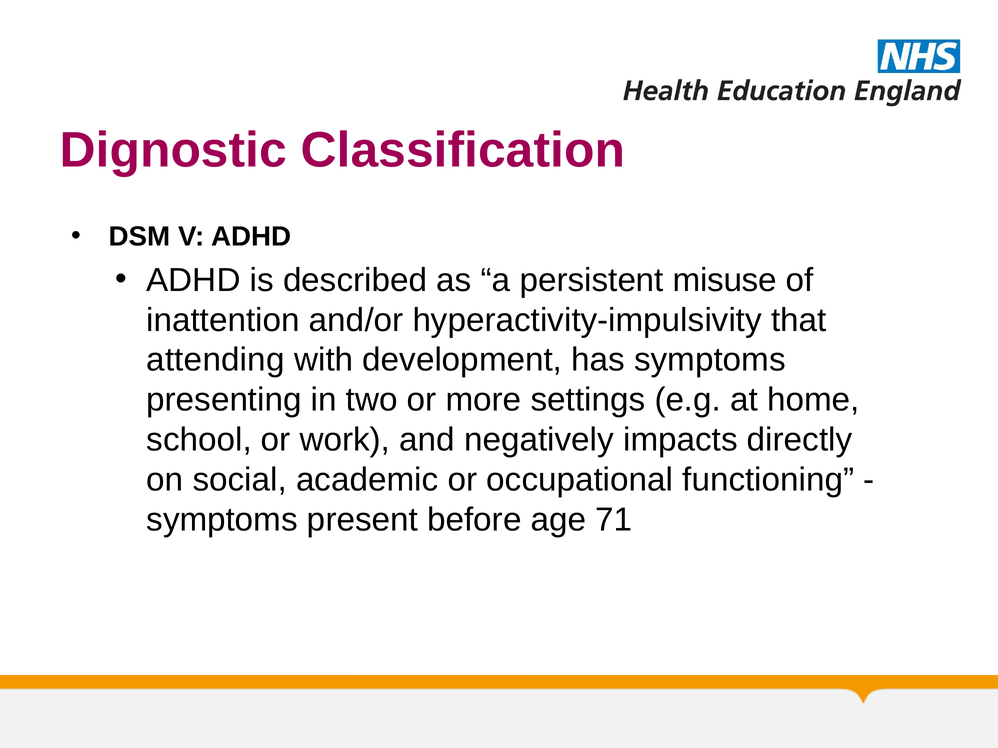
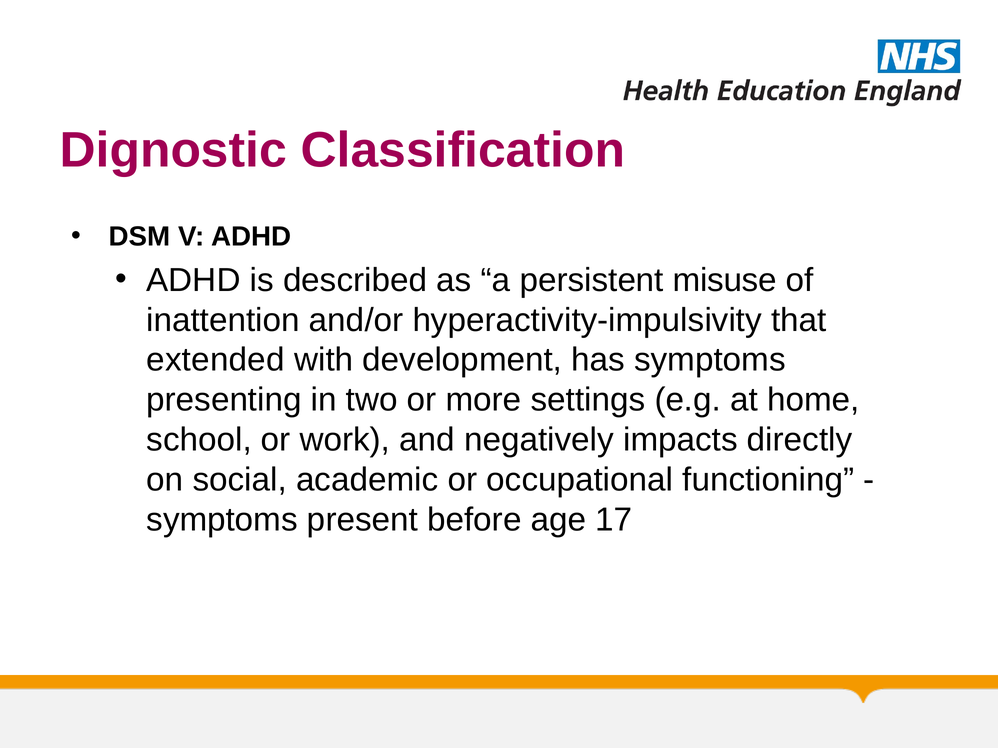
attending: attending -> extended
71: 71 -> 17
